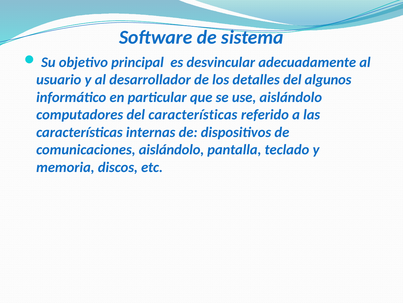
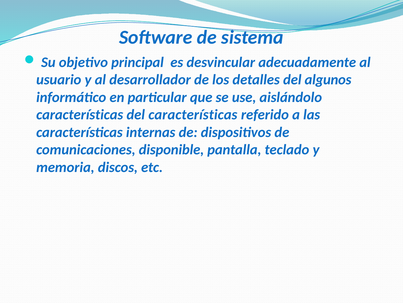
computadores at (80, 114): computadores -> características
comunicaciones aislándolo: aislándolo -> disponible
